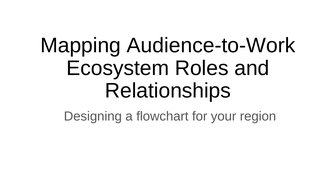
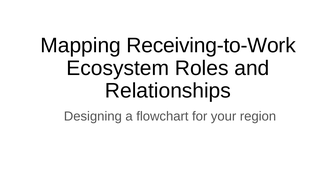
Audience-to-Work: Audience-to-Work -> Receiving-to-Work
